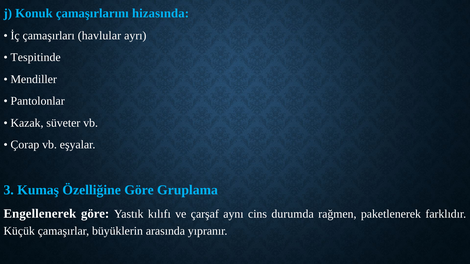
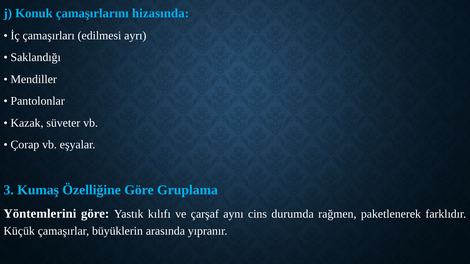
havlular: havlular -> edilmesi
Tespitinde: Tespitinde -> Saklandığı
Engellenerek: Engellenerek -> Yöntemlerini
